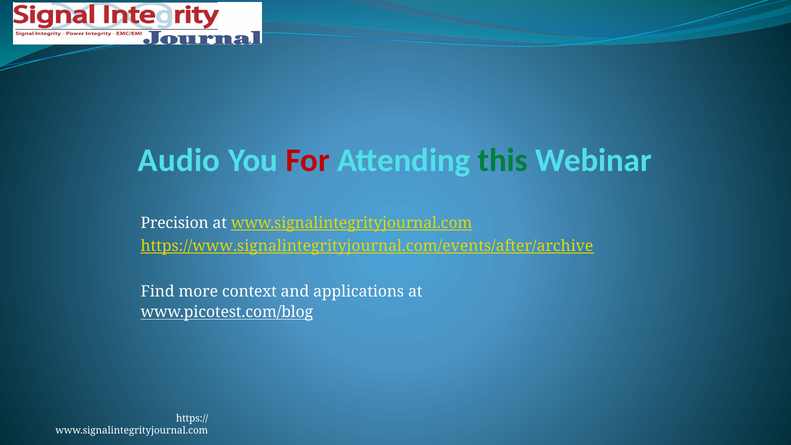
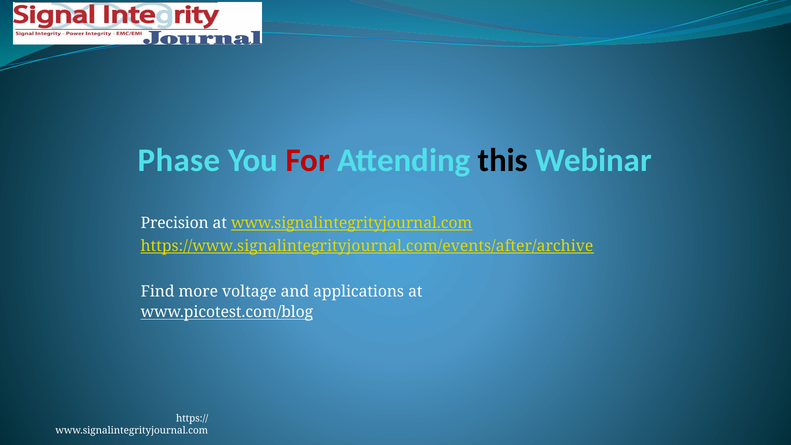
Audio: Audio -> Phase
this colour: green -> black
context: context -> voltage
